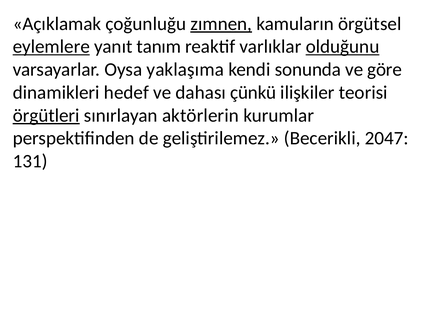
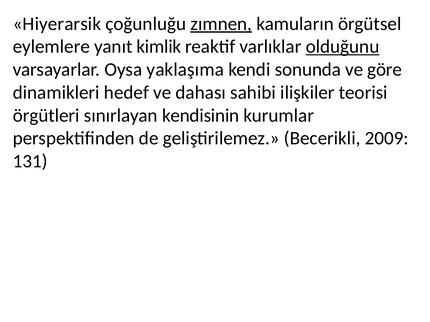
Açıklamak: Açıklamak -> Hiyerarsik
eylemlere underline: present -> none
tanım: tanım -> kimlik
çünkü: çünkü -> sahibi
örgütleri underline: present -> none
aktörlerin: aktörlerin -> kendisinin
2047: 2047 -> 2009
